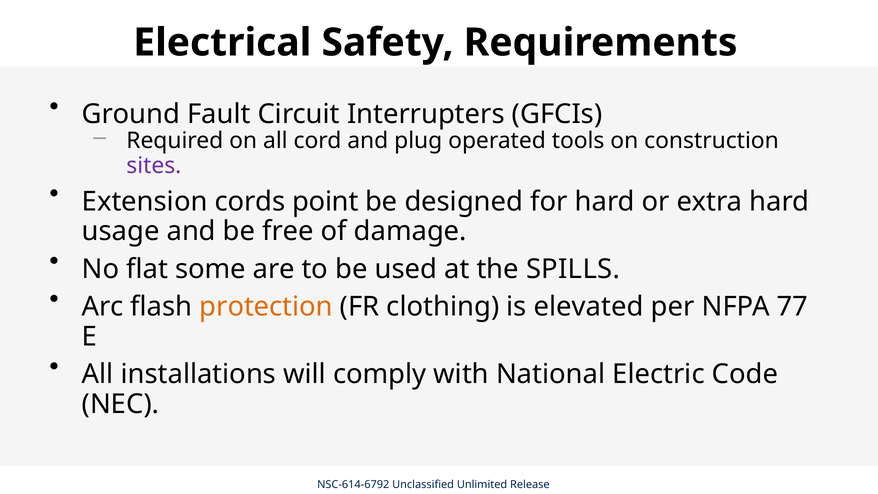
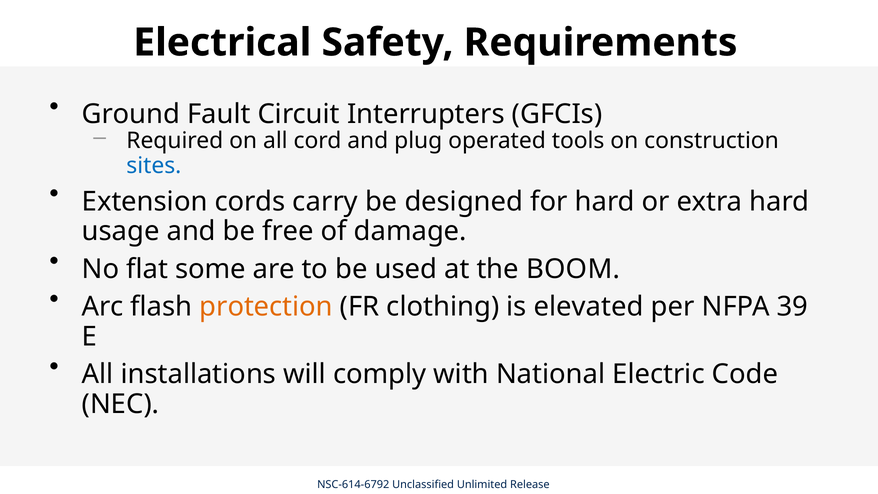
sites colour: purple -> blue
point: point -> carry
SPILLS: SPILLS -> BOOM
77: 77 -> 39
